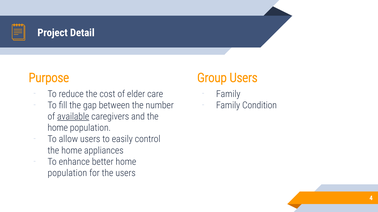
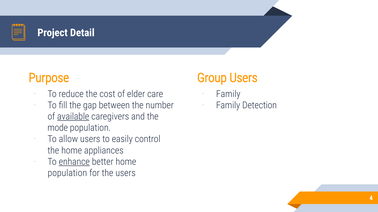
Condition: Condition -> Detection
home at (58, 128): home -> mode
enhance underline: none -> present
